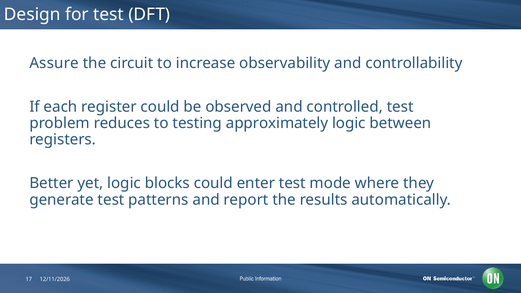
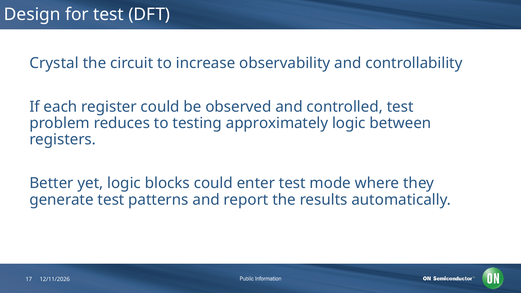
Assure: Assure -> Crystal
